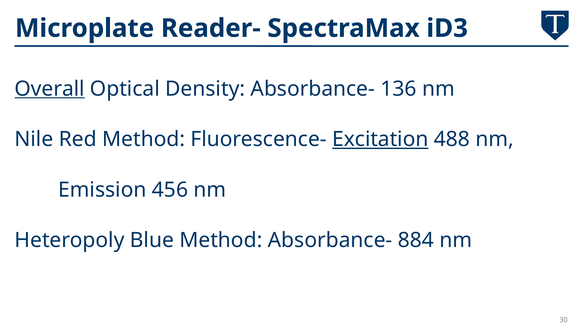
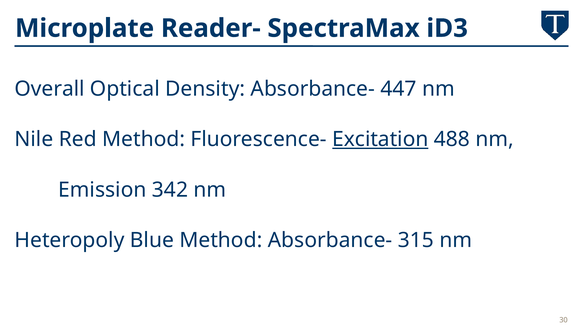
Overall underline: present -> none
136: 136 -> 447
456: 456 -> 342
884: 884 -> 315
